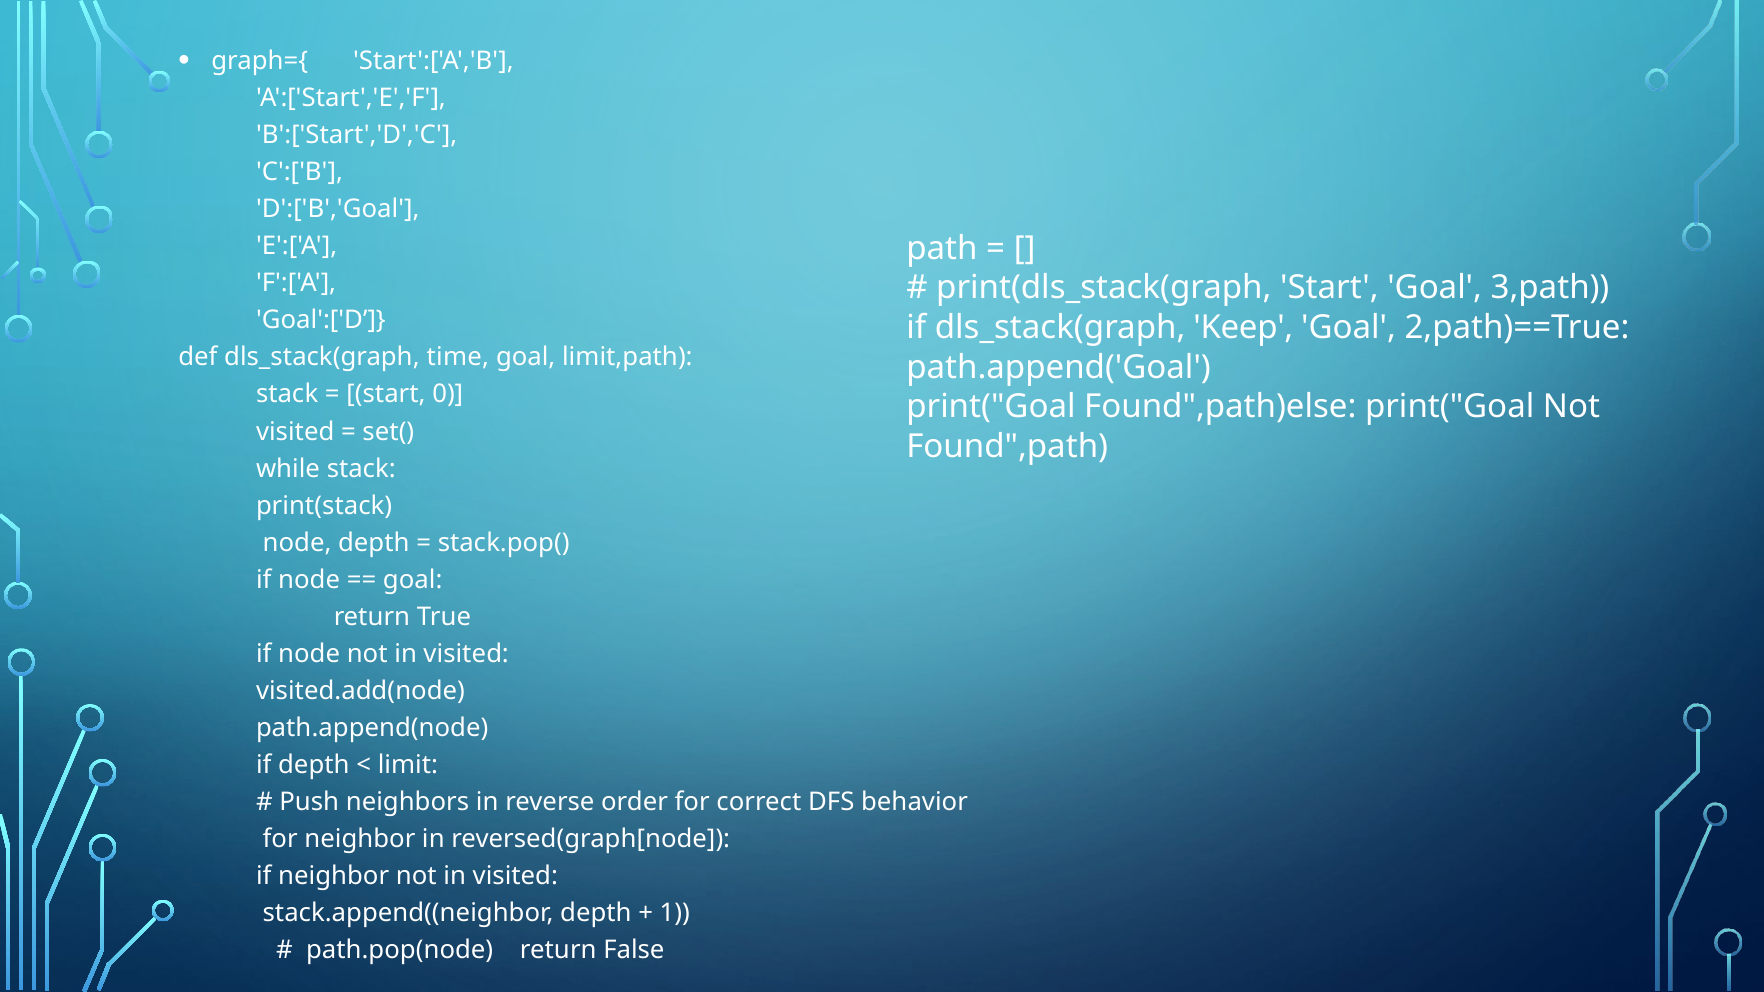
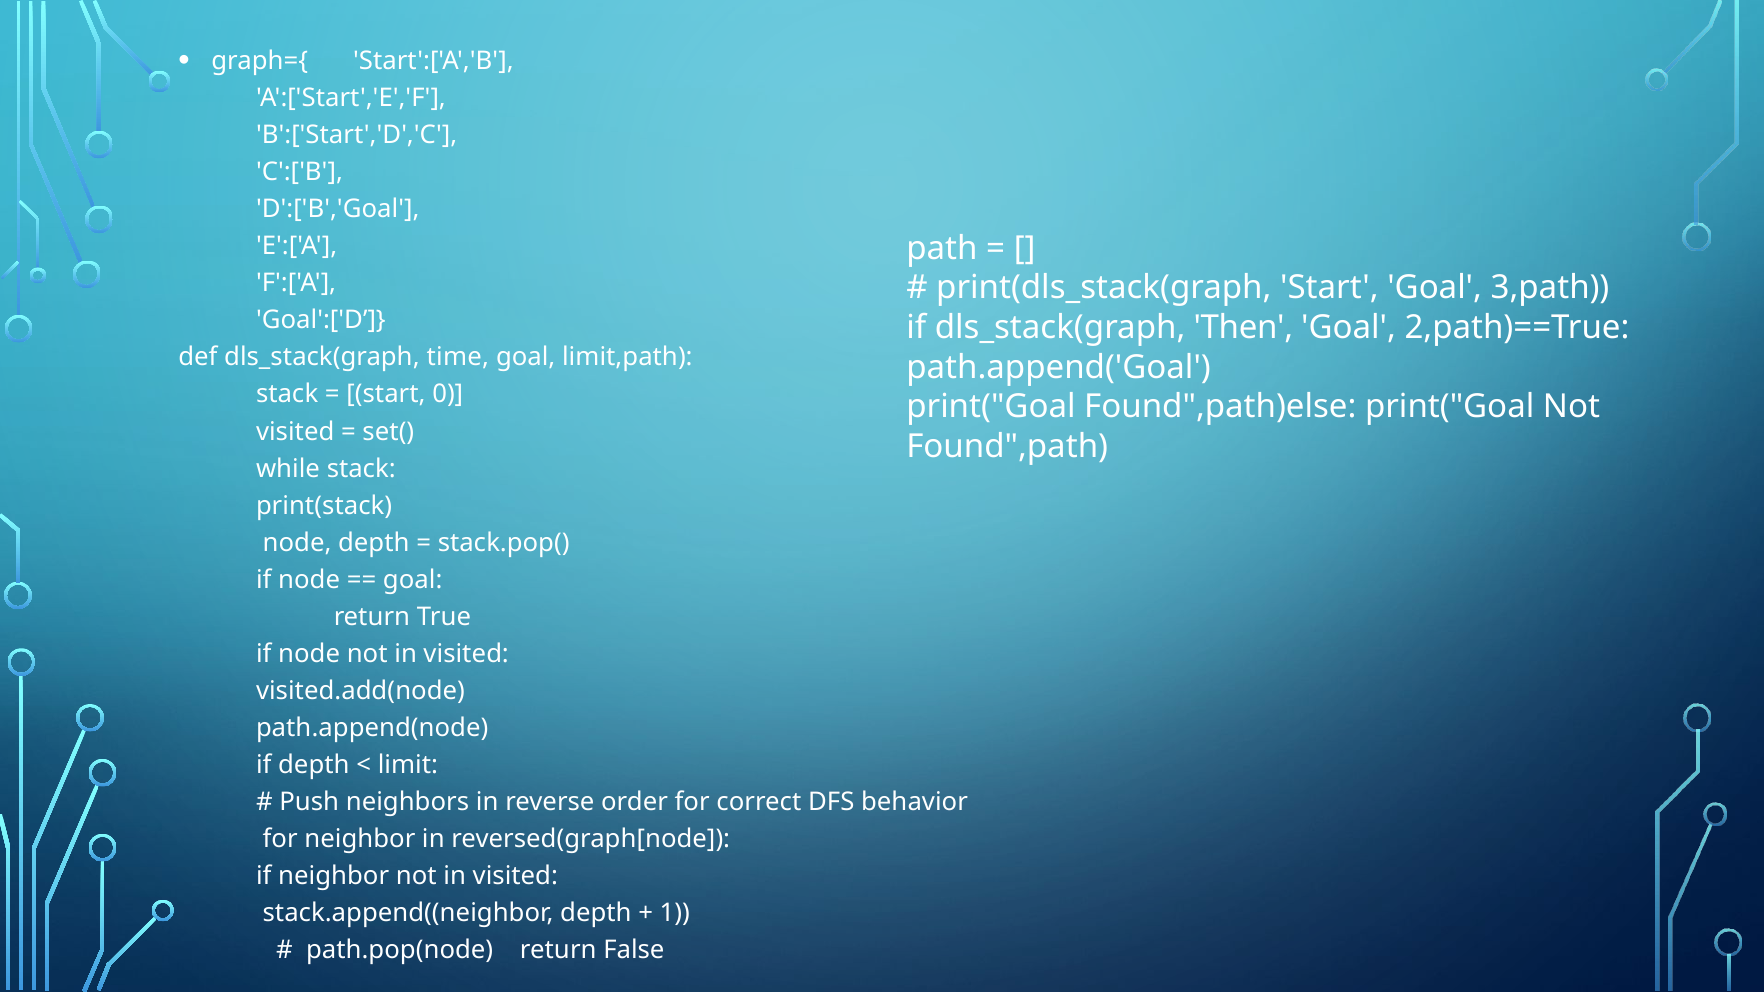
Keep: Keep -> Then
